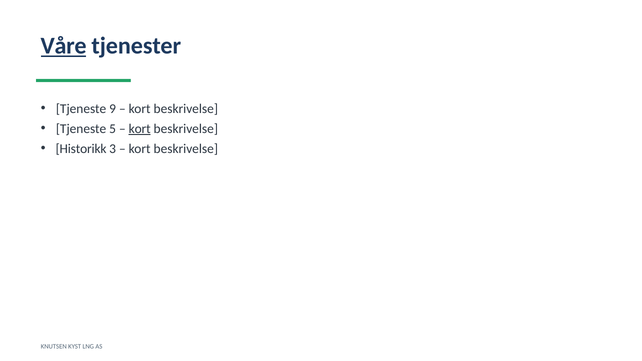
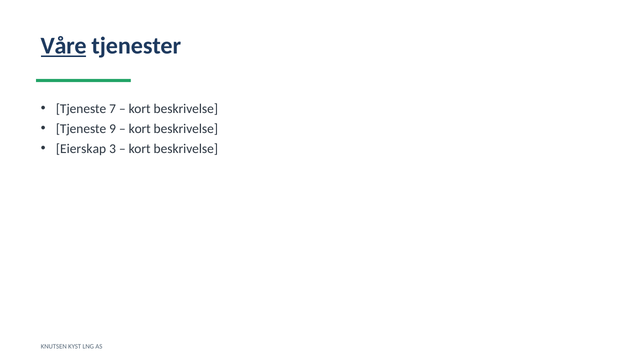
9: 9 -> 7
5: 5 -> 9
kort at (140, 129) underline: present -> none
Historikk: Historikk -> Eierskap
